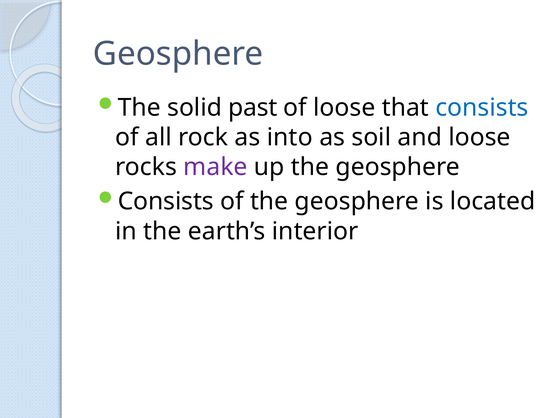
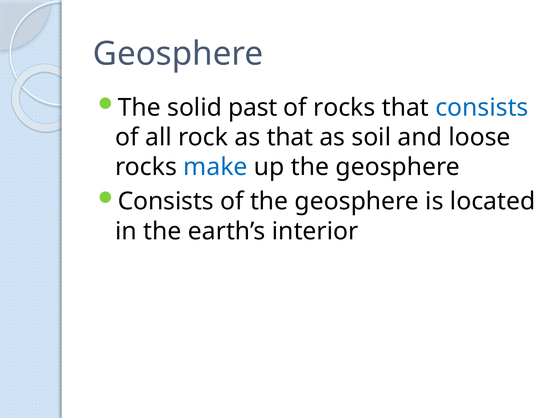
of loose: loose -> rocks
as into: into -> that
make colour: purple -> blue
